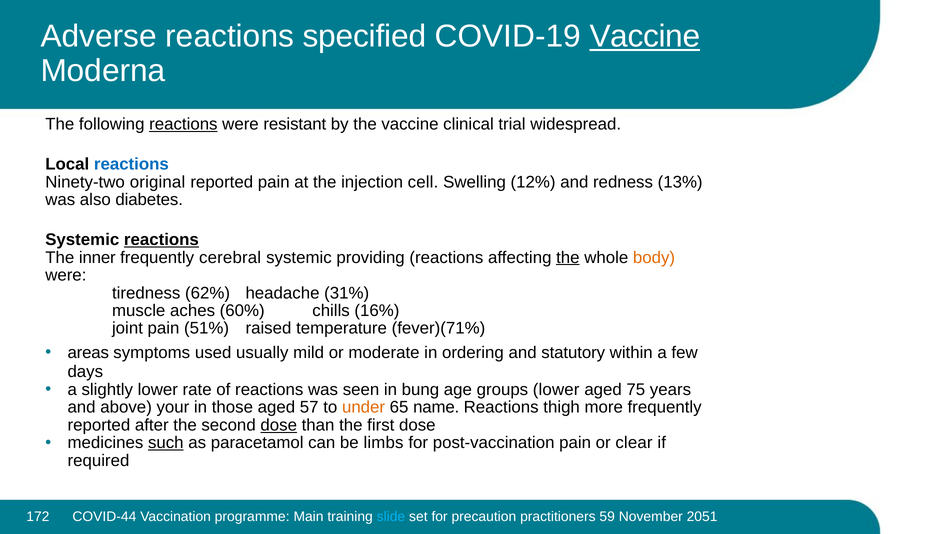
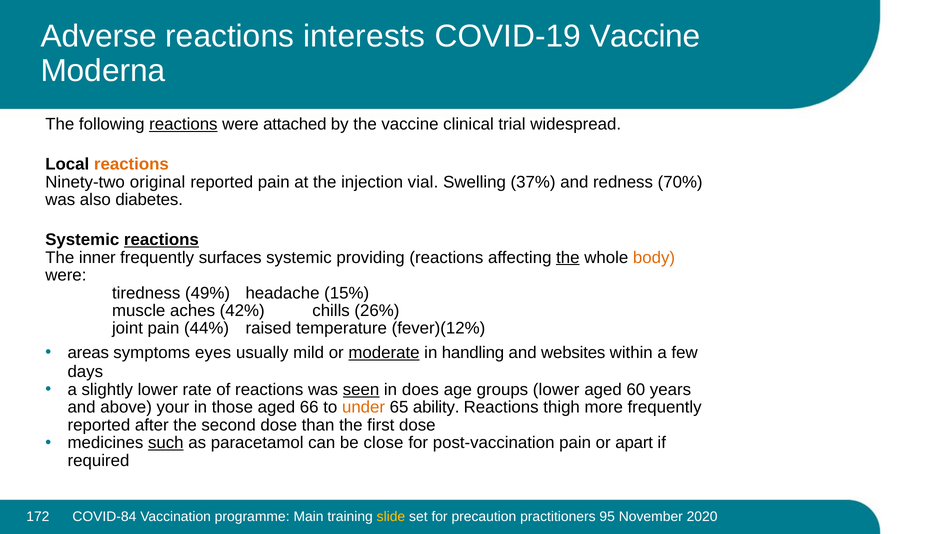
specified: specified -> interests
Vaccine at (645, 36) underline: present -> none
resistant: resistant -> attached
reactions at (131, 164) colour: blue -> orange
cell: cell -> vial
12%: 12% -> 37%
13%: 13% -> 70%
cerebral: cerebral -> surfaces
62%: 62% -> 49%
31%: 31% -> 15%
60%: 60% -> 42%
16%: 16% -> 26%
51%: 51% -> 44%
fever)(71%: fever)(71% -> fever)(12%
used: used -> eyes
moderate underline: none -> present
ordering: ordering -> handling
statutory: statutory -> websites
seen underline: none -> present
bung: bung -> does
75: 75 -> 60
57: 57 -> 66
name: name -> ability
dose at (279, 425) underline: present -> none
limbs: limbs -> close
clear: clear -> apart
COVID-44: COVID-44 -> COVID-84
slide colour: light blue -> yellow
59: 59 -> 95
2051: 2051 -> 2020
